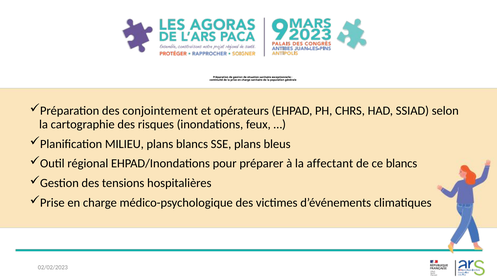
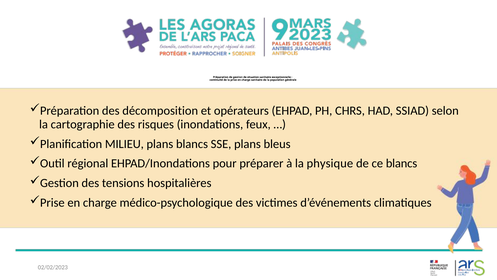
conjointement: conjointement -> décomposition
affectant: affectant -> physique
